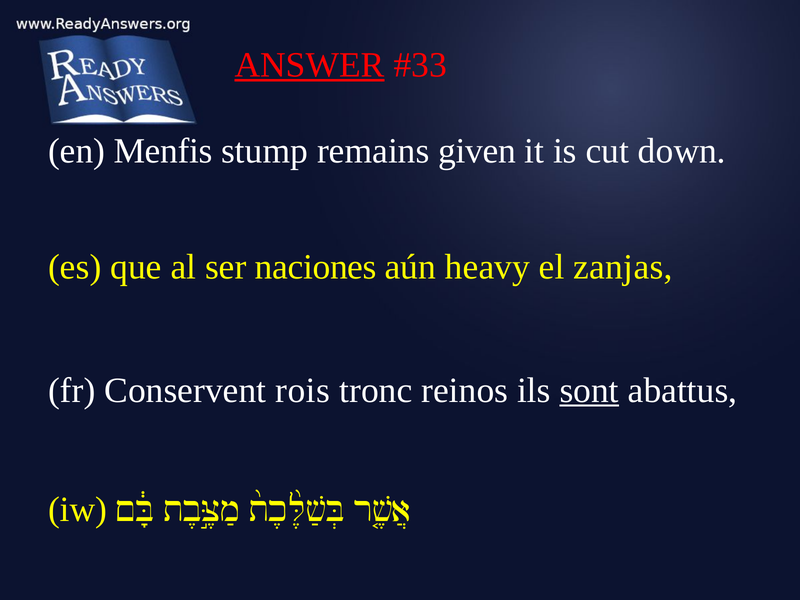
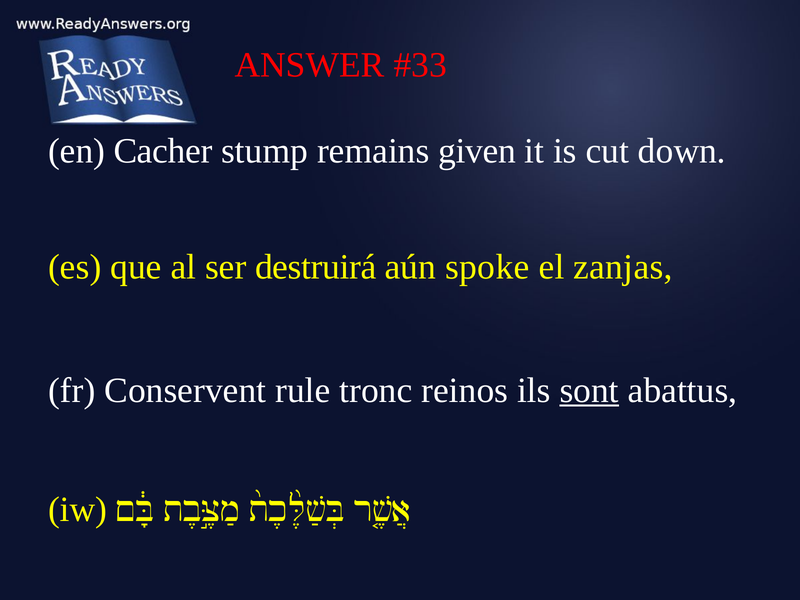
ANSWER underline: present -> none
Menfis: Menfis -> Cacher
naciones: naciones -> destruirá
heavy: heavy -> spoke
rois: rois -> rule
